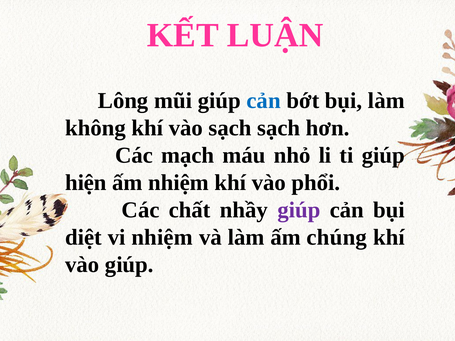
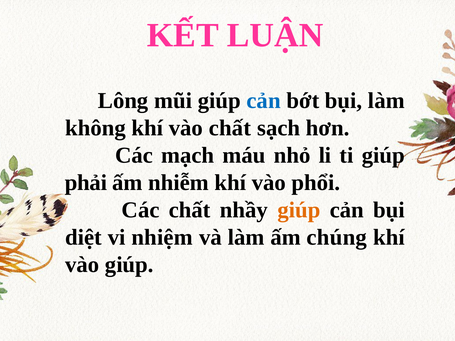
vào sạch: sạch -> chất
hiện: hiện -> phải
ấm nhiệm: nhiệm -> nhiễm
giúp at (299, 210) colour: purple -> orange
